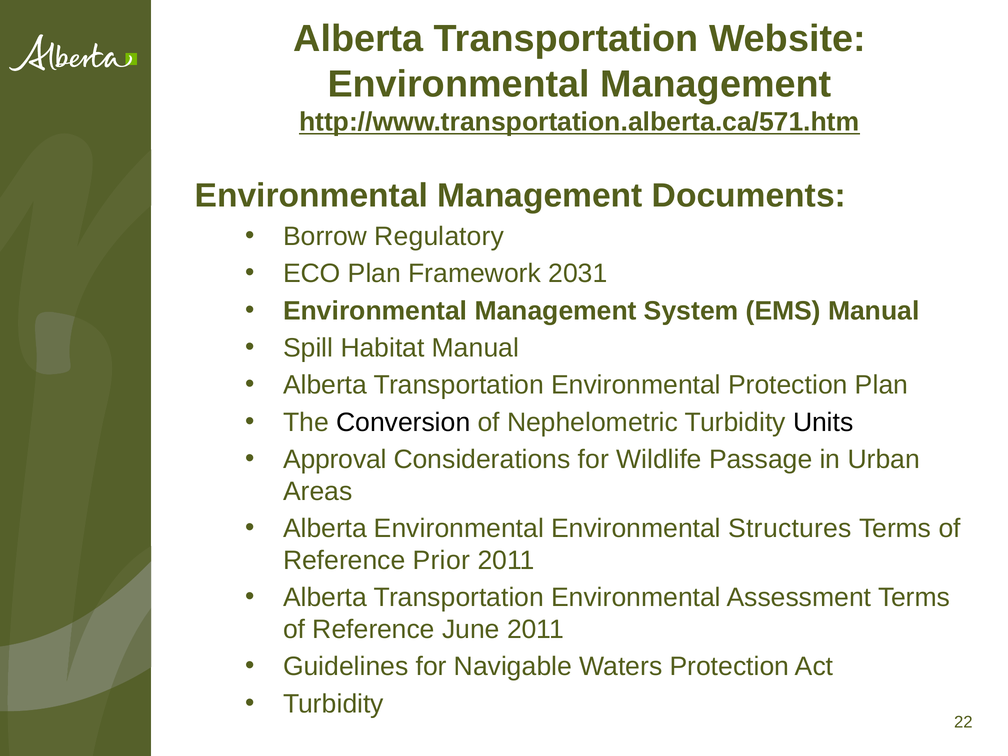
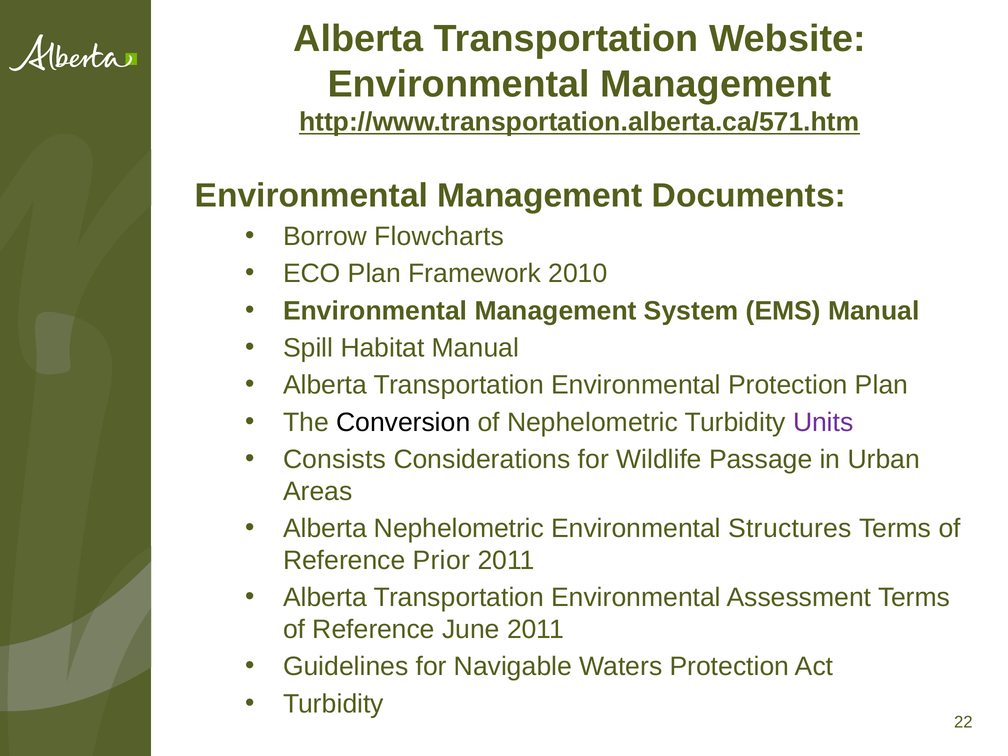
Regulatory: Regulatory -> Flowcharts
2031: 2031 -> 2010
Units colour: black -> purple
Approval: Approval -> Consists
Alberta Environmental: Environmental -> Nephelometric
